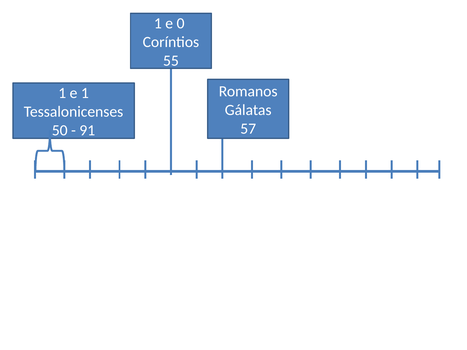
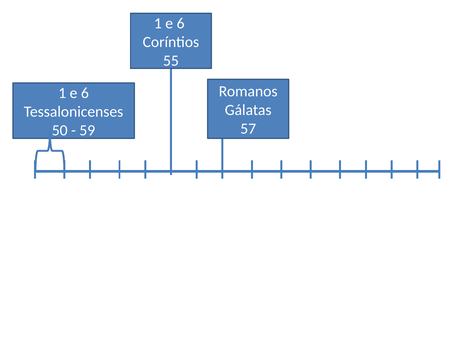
0 at (181, 23): 0 -> 6
1 at (85, 93): 1 -> 6
91: 91 -> 59
